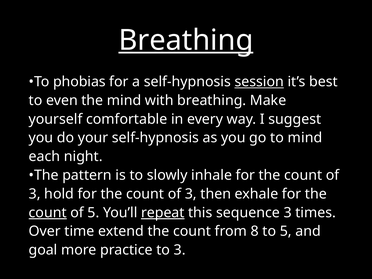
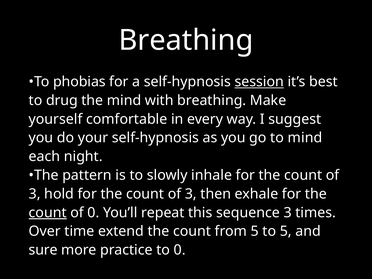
Breathing at (186, 40) underline: present -> none
even: even -> drug
of 5: 5 -> 0
repeat underline: present -> none
from 8: 8 -> 5
goal: goal -> sure
to 3: 3 -> 0
